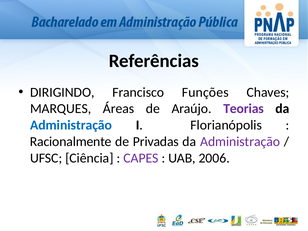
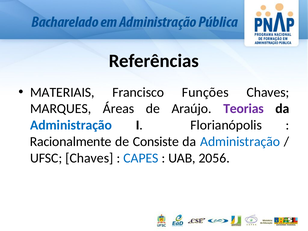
DIRIGINDO: DIRIGINDO -> MATERIAIS
Privadas: Privadas -> Consiste
Administração at (240, 142) colour: purple -> blue
UFSC Ciência: Ciência -> Chaves
CAPES colour: purple -> blue
2006: 2006 -> 2056
